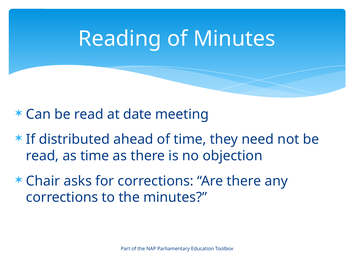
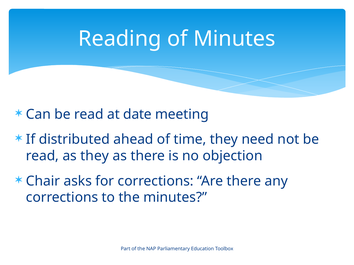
as time: time -> they
